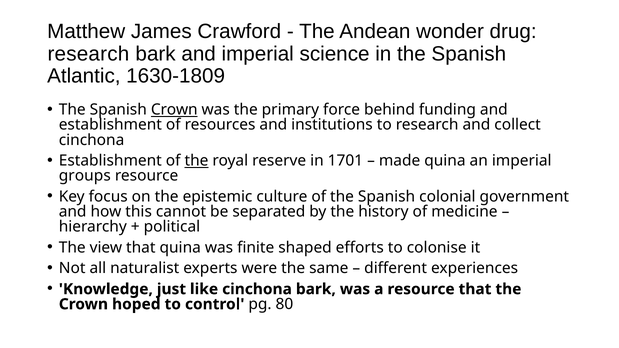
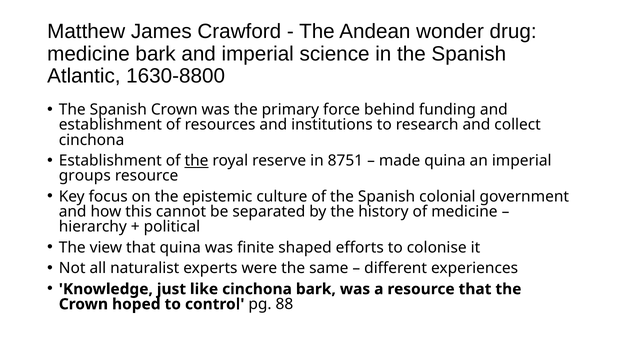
research at (88, 54): research -> medicine
1630-1809: 1630-1809 -> 1630-8800
Crown at (174, 110) underline: present -> none
1701: 1701 -> 8751
80: 80 -> 88
